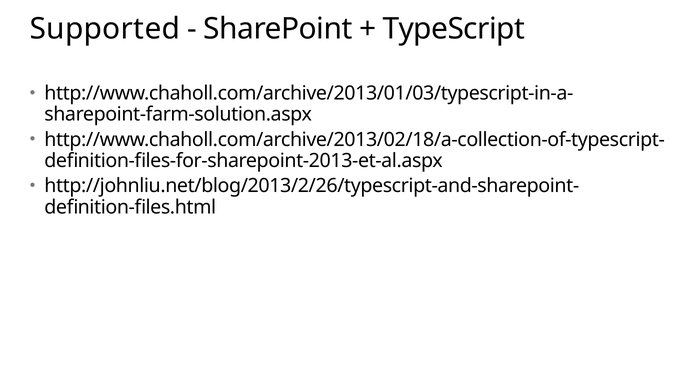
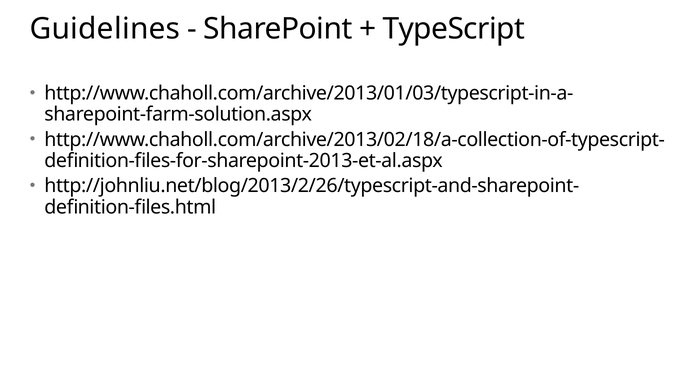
Supported: Supported -> Guidelines
